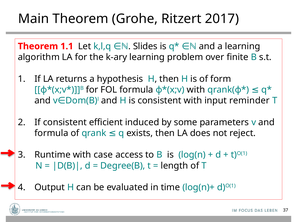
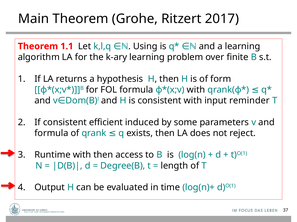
Slides: Slides -> Using
with case: case -> then
